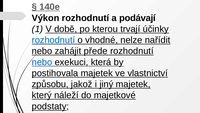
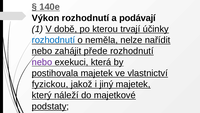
vhodné: vhodné -> neměla
nebo at (42, 62) colour: blue -> purple
způsobu: způsobu -> fyzickou
